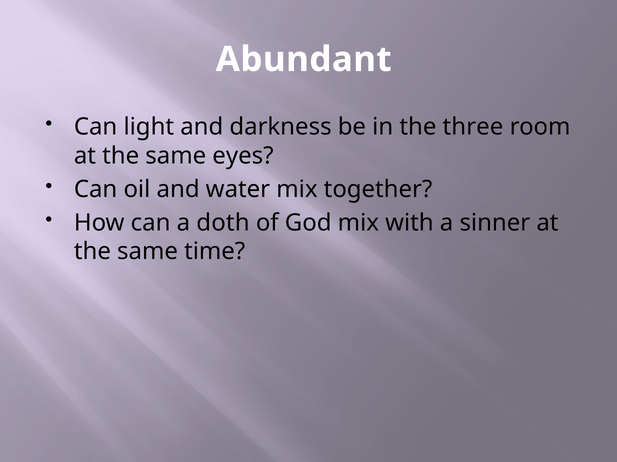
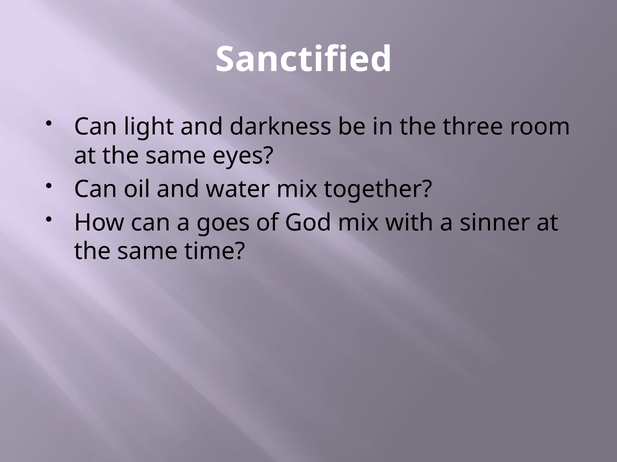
Abundant: Abundant -> Sanctified
doth: doth -> goes
